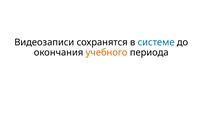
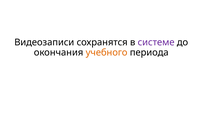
системе colour: blue -> purple
